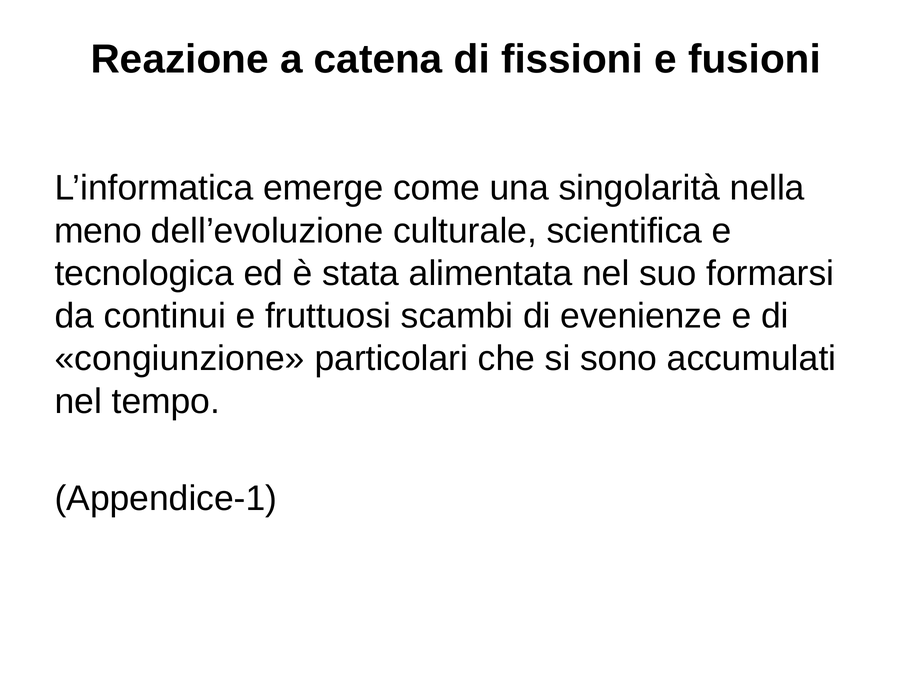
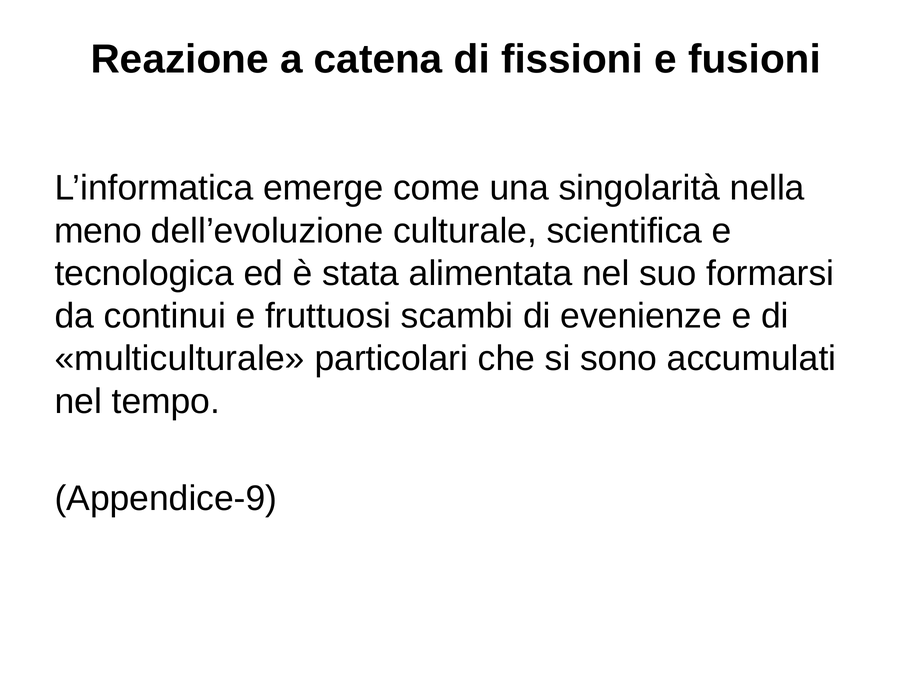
congiunzione: congiunzione -> multiculturale
Appendice-1: Appendice-1 -> Appendice-9
